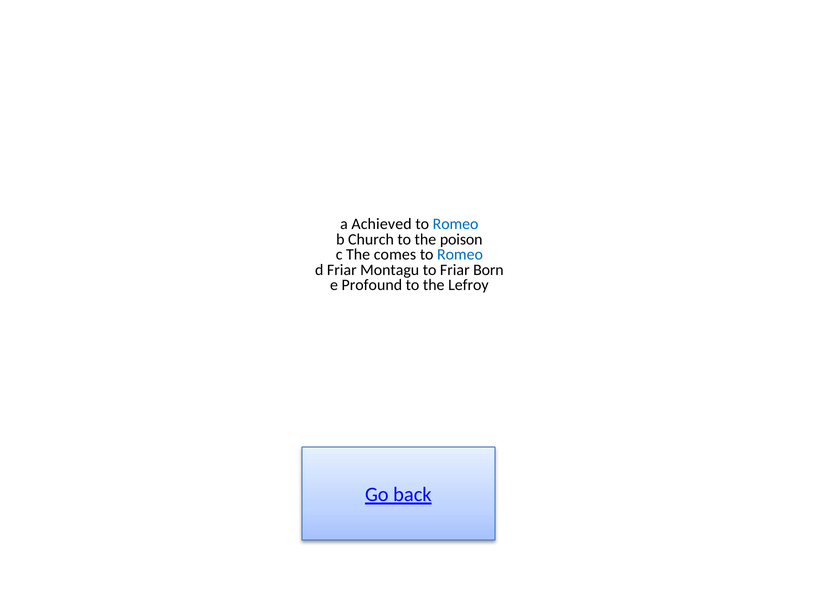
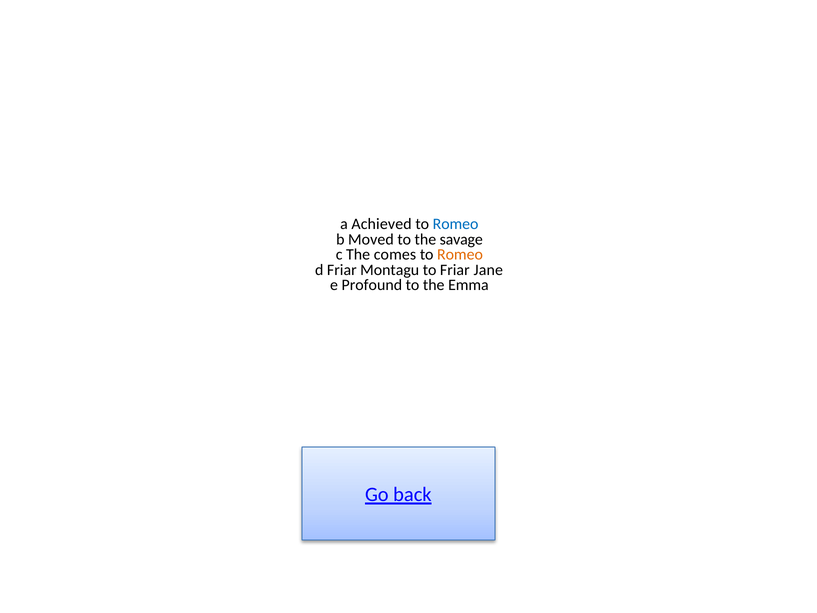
Church: Church -> Moved
poison: poison -> savage
Romeo at (460, 254) colour: blue -> orange
Born: Born -> Jane
Lefroy: Lefroy -> Emma
